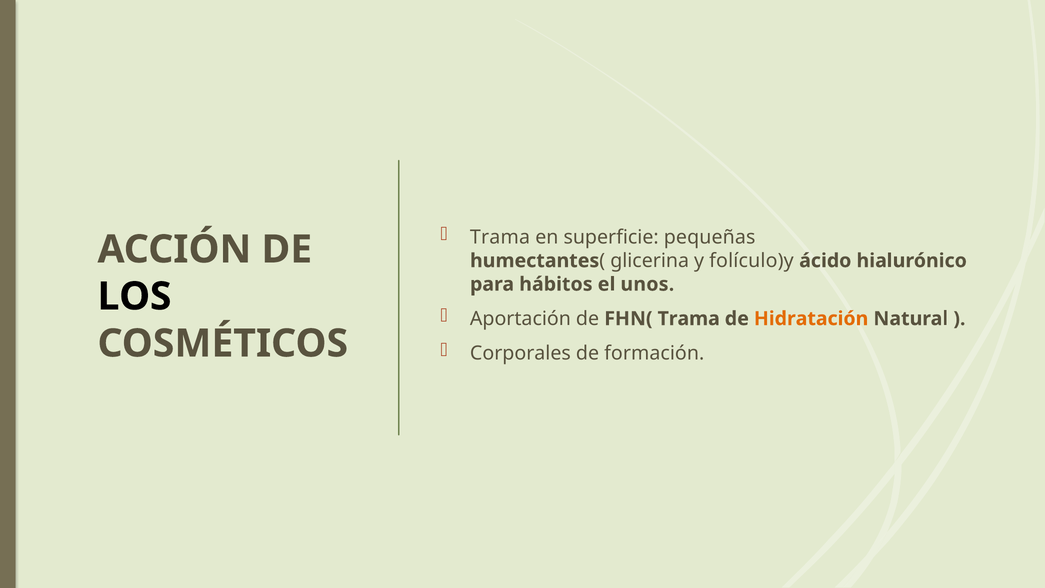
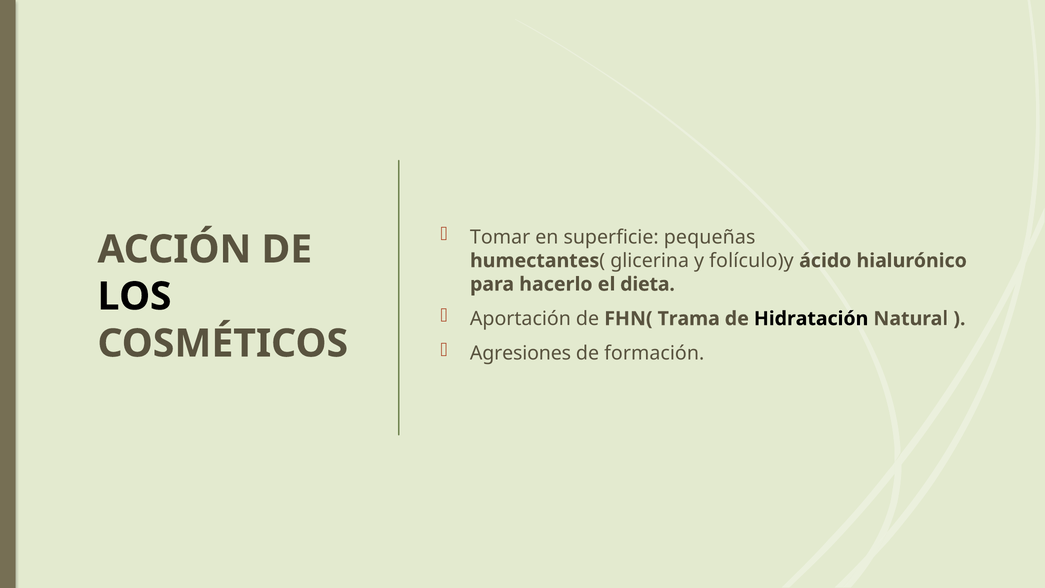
Trama at (500, 237): Trama -> Tomar
hábitos: hábitos -> hacerlo
unos: unos -> dieta
Hidratación colour: orange -> black
Corporales: Corporales -> Agresiones
